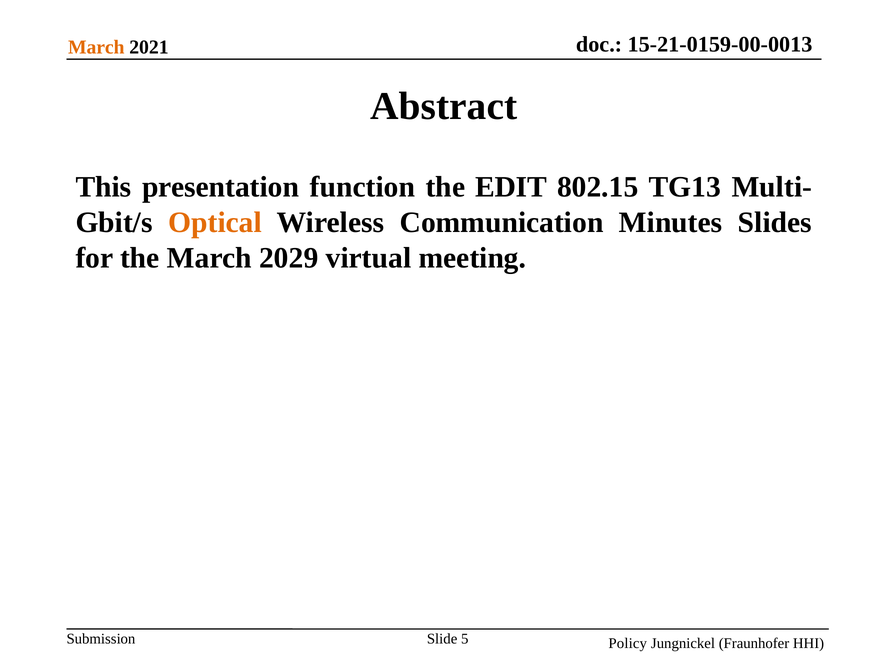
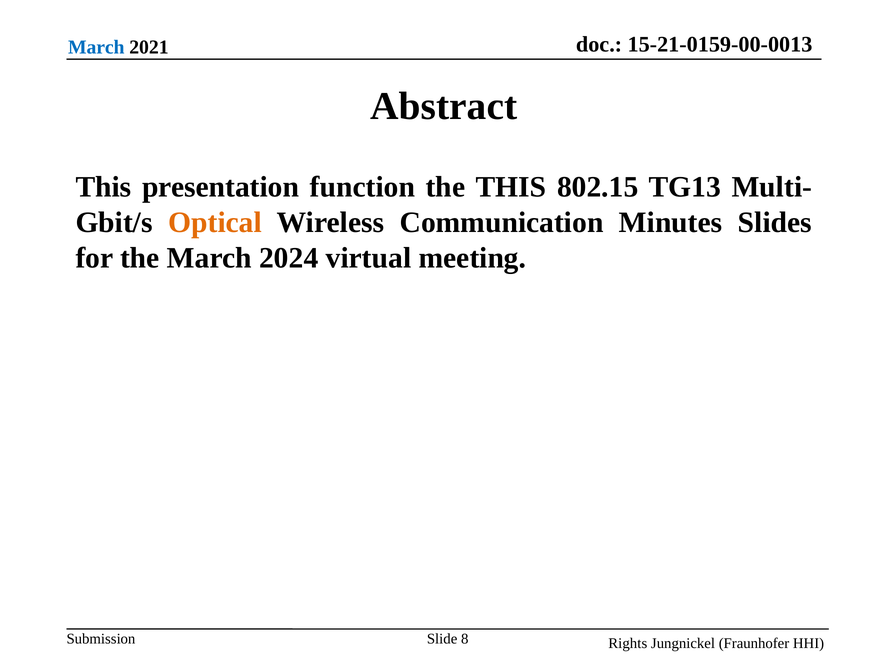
March at (96, 47) colour: orange -> blue
the EDIT: EDIT -> THIS
2029: 2029 -> 2024
5: 5 -> 8
Policy: Policy -> Rights
